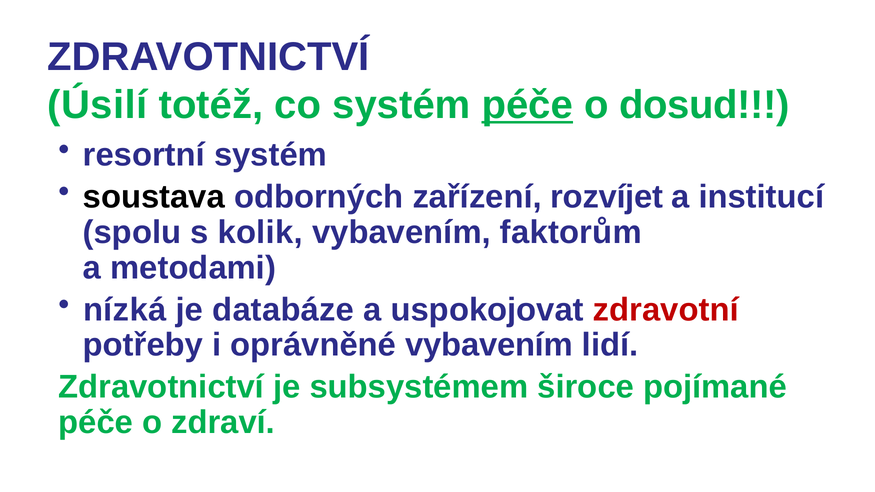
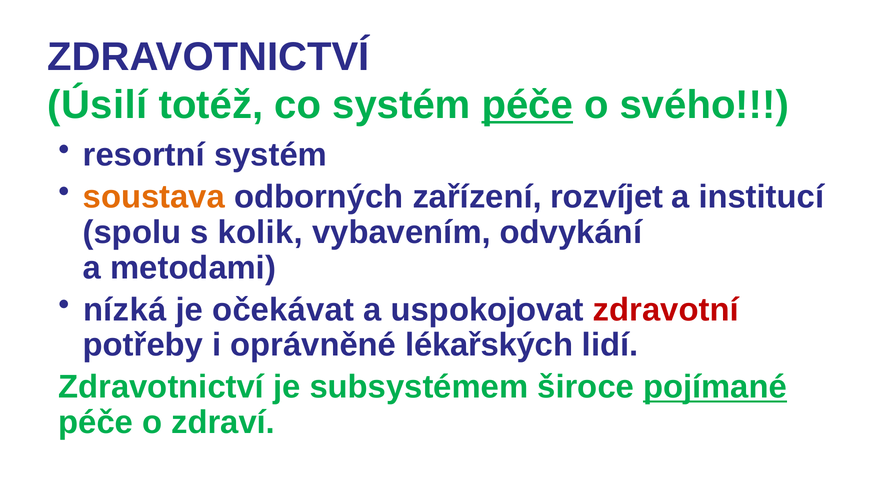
dosud: dosud -> svého
soustava colour: black -> orange
faktorům: faktorům -> odvykání
databáze: databáze -> očekávat
oprávněné vybavením: vybavením -> lékařských
pojímané underline: none -> present
